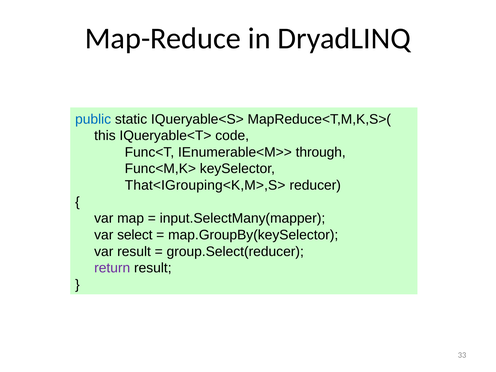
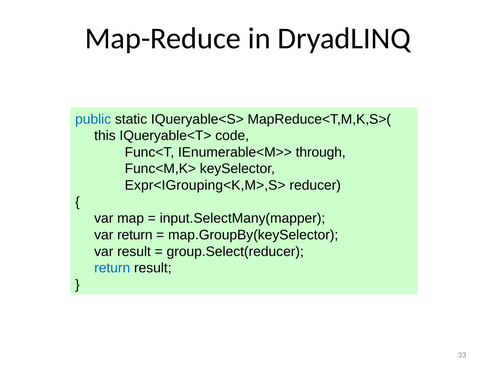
That<IGrouping<K,M>,S>: That<IGrouping<K,M>,S> -> Expr<IGrouping<K,M>,S>
var select: select -> return
return at (112, 268) colour: purple -> blue
